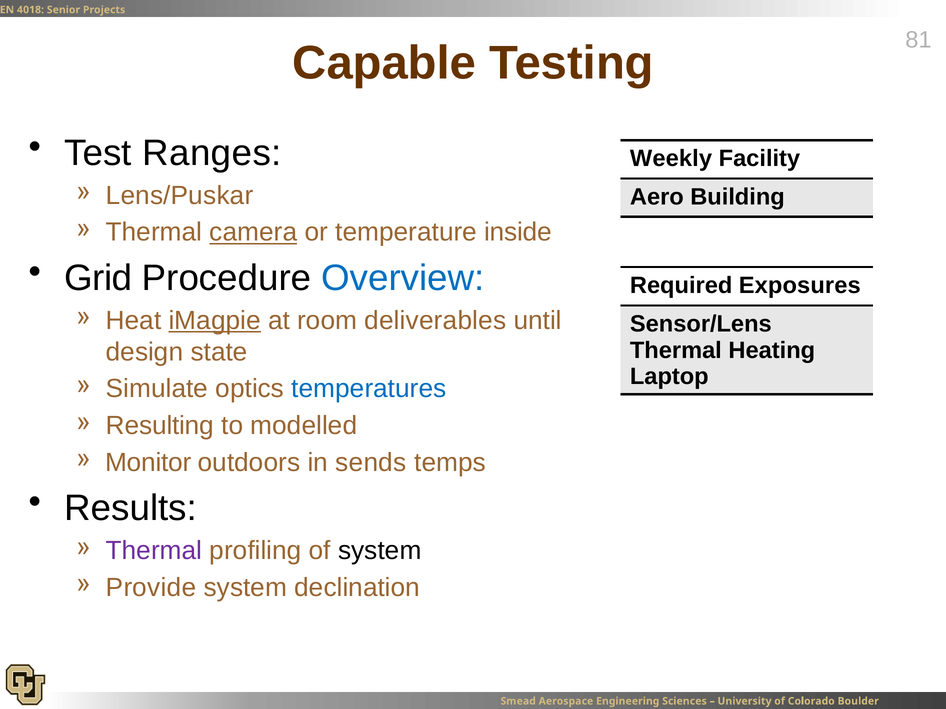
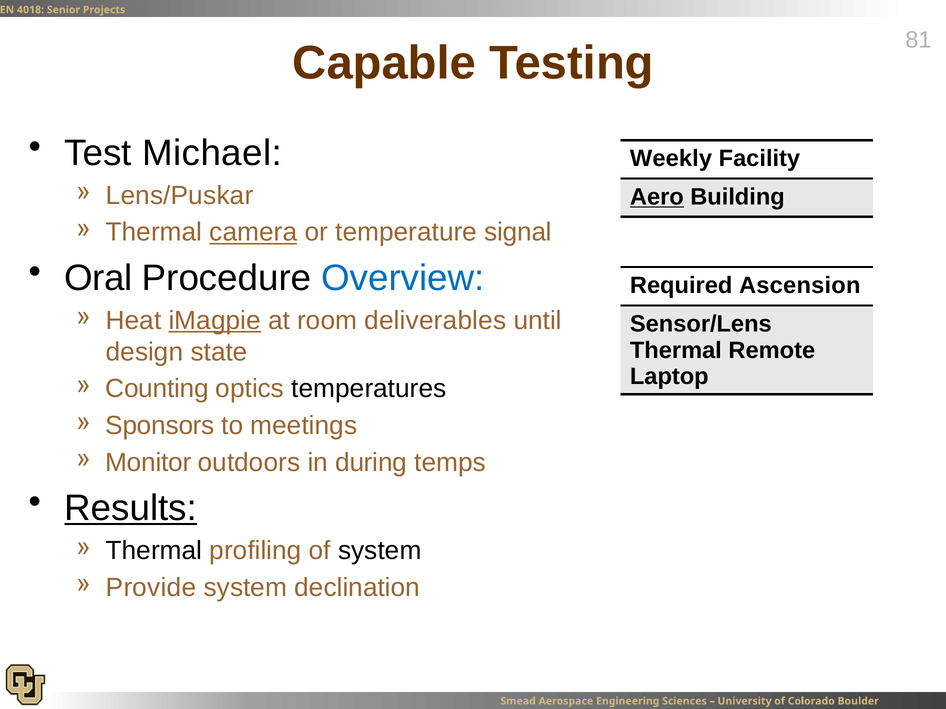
Ranges: Ranges -> Michael
Aero underline: none -> present
inside: inside -> signal
Grid: Grid -> Oral
Exposures: Exposures -> Ascension
Heating: Heating -> Remote
Simulate: Simulate -> Counting
temperatures colour: blue -> black
Resulting: Resulting -> Sponsors
modelled: modelled -> meetings
sends: sends -> during
Results underline: none -> present
Thermal at (154, 551) colour: purple -> black
